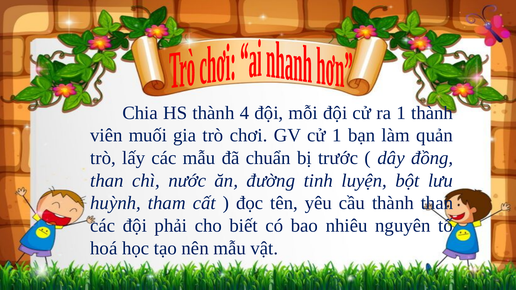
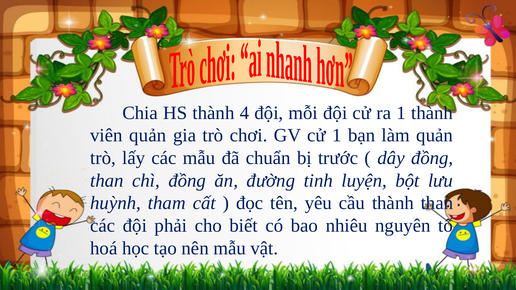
viên muối: muối -> quản
chì nước: nước -> đồng
